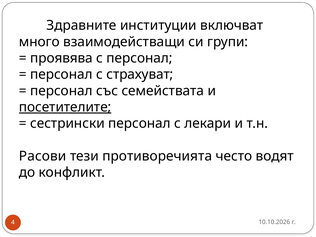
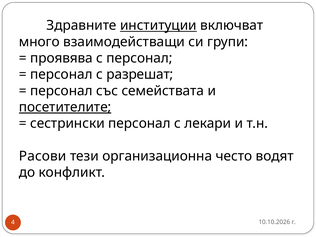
институции underline: none -> present
страхуват: страхуват -> разрешат
противоречията: противоречията -> организационна
